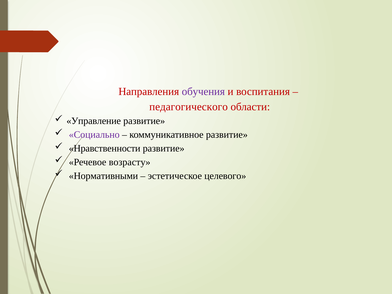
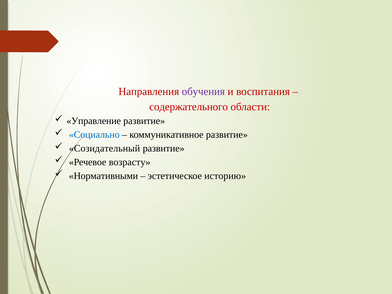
педагогического: педагогического -> содержательного
Социально colour: purple -> blue
Нравственности: Нравственности -> Созидательный
целевого: целевого -> историю
